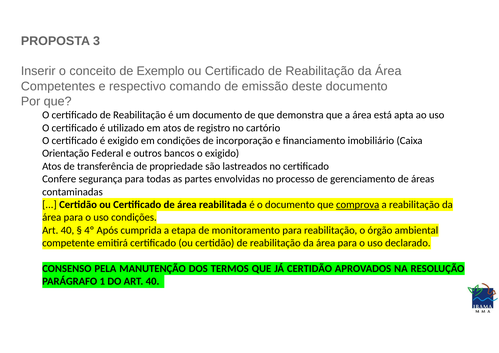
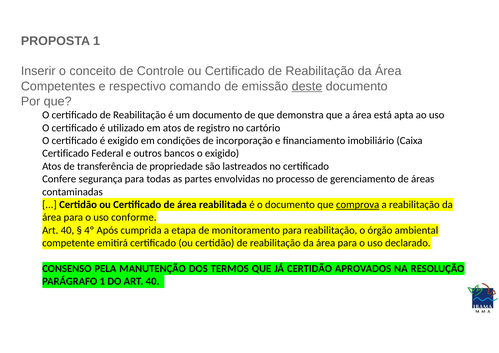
PROPOSTA 3: 3 -> 1
Exemplo: Exemplo -> Controle
deste underline: none -> present
Orientação at (66, 153): Orientação -> Certificado
uso condições: condições -> conforme
